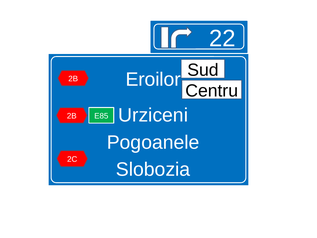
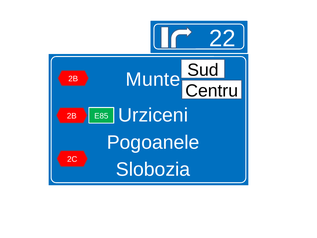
Eroilor: Eroilor -> Munte
